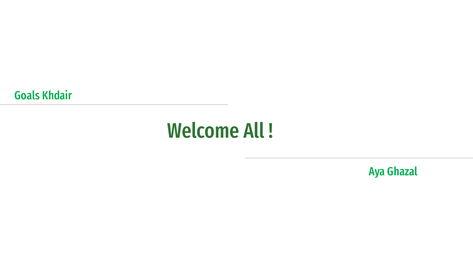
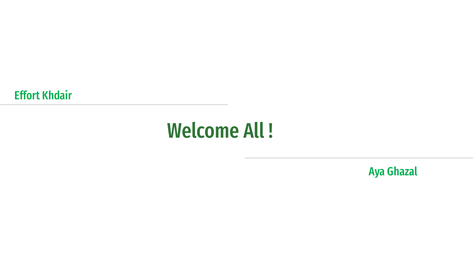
Goals: Goals -> Effort
